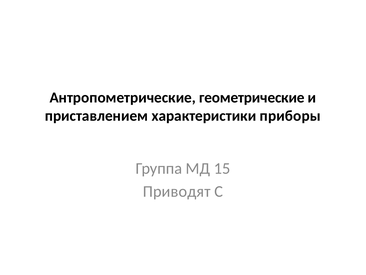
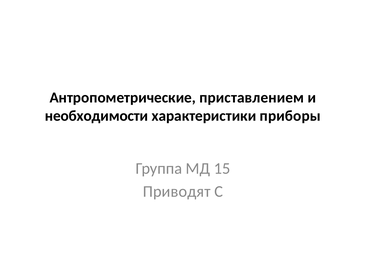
геометрические: геометрические -> приставлением
приставлением: приставлением -> необходимости
